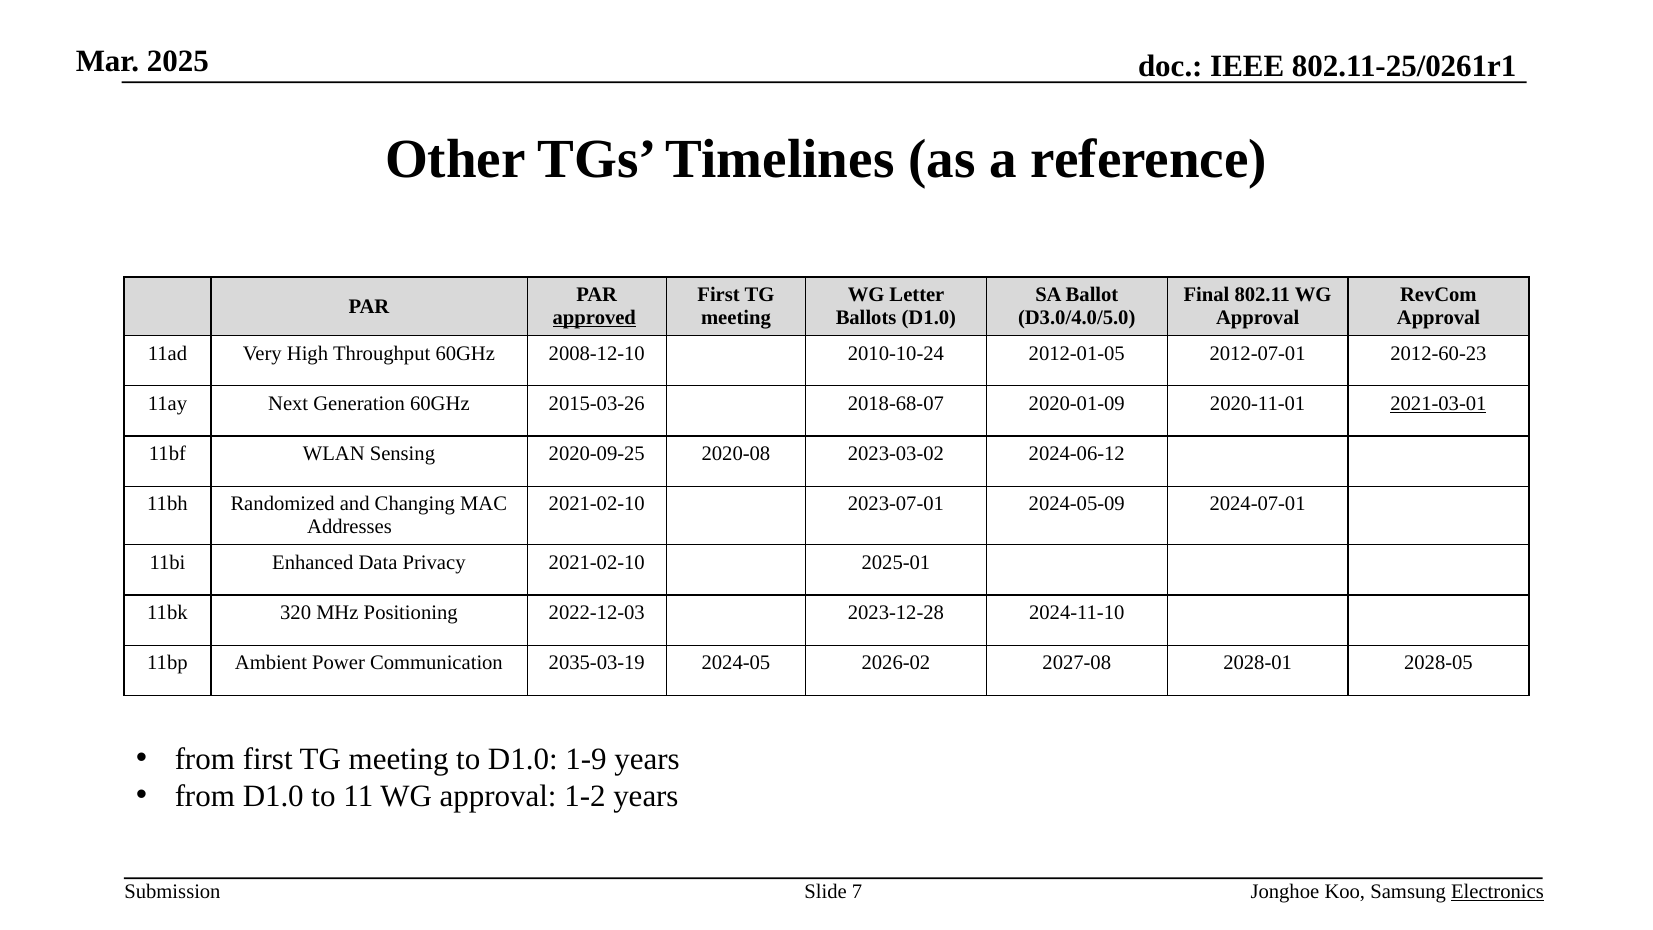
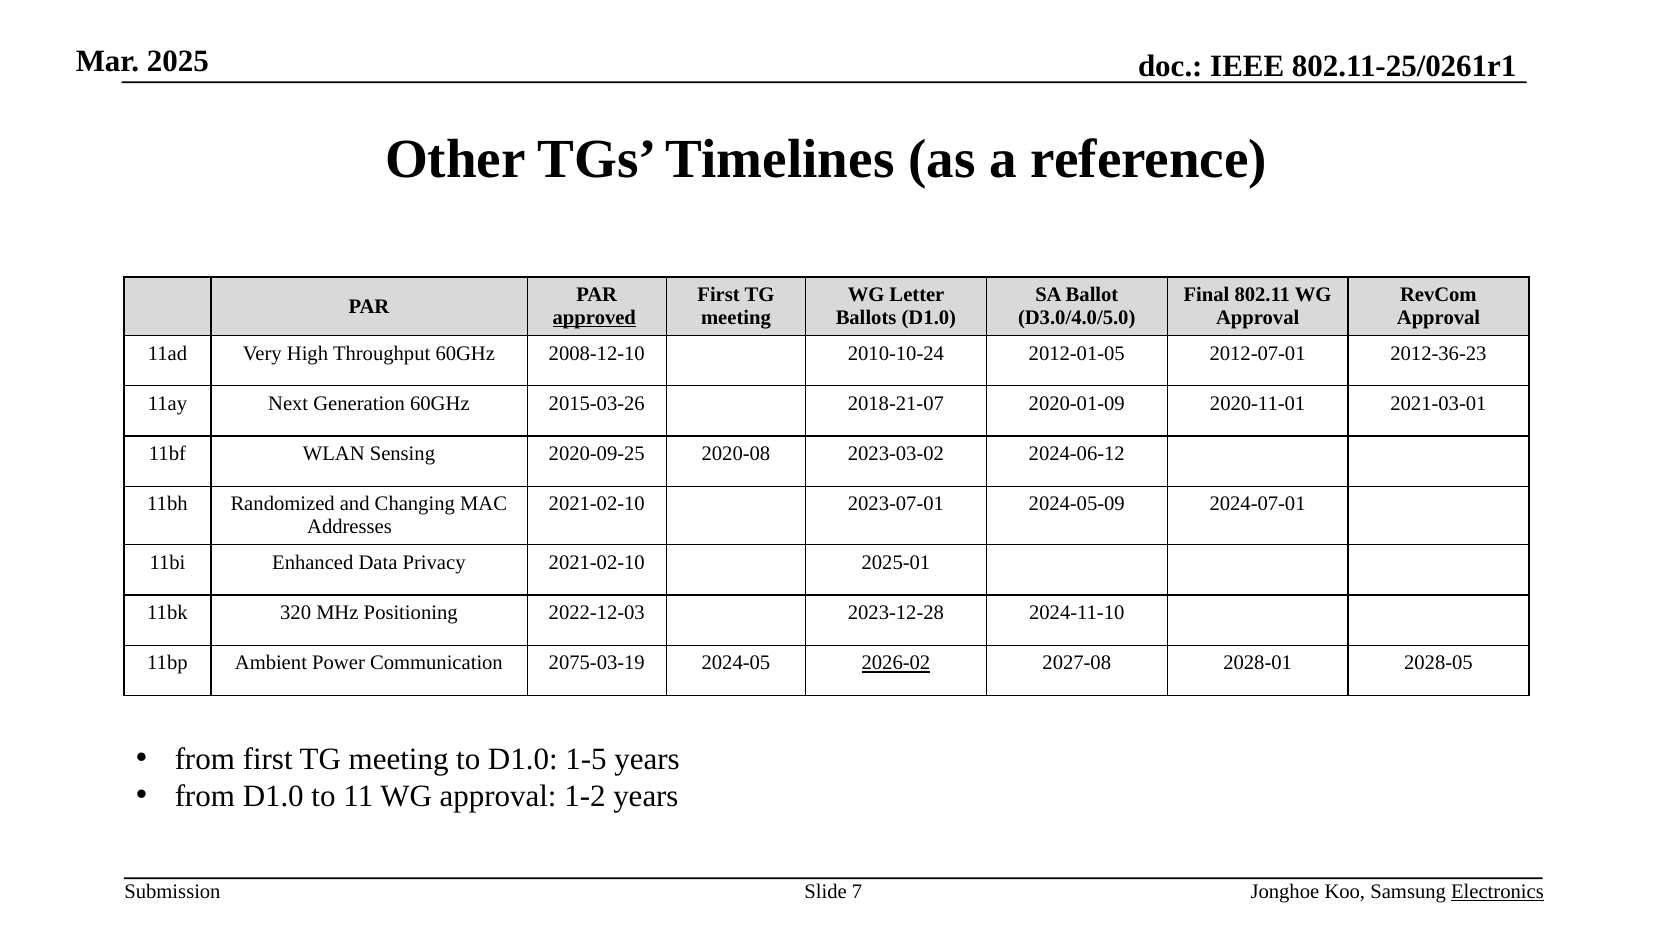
2012-60-23: 2012-60-23 -> 2012-36-23
2018-68-07: 2018-68-07 -> 2018-21-07
2021-03-01 underline: present -> none
2035-03-19: 2035-03-19 -> 2075-03-19
2026-02 underline: none -> present
1-9: 1-9 -> 1-5
